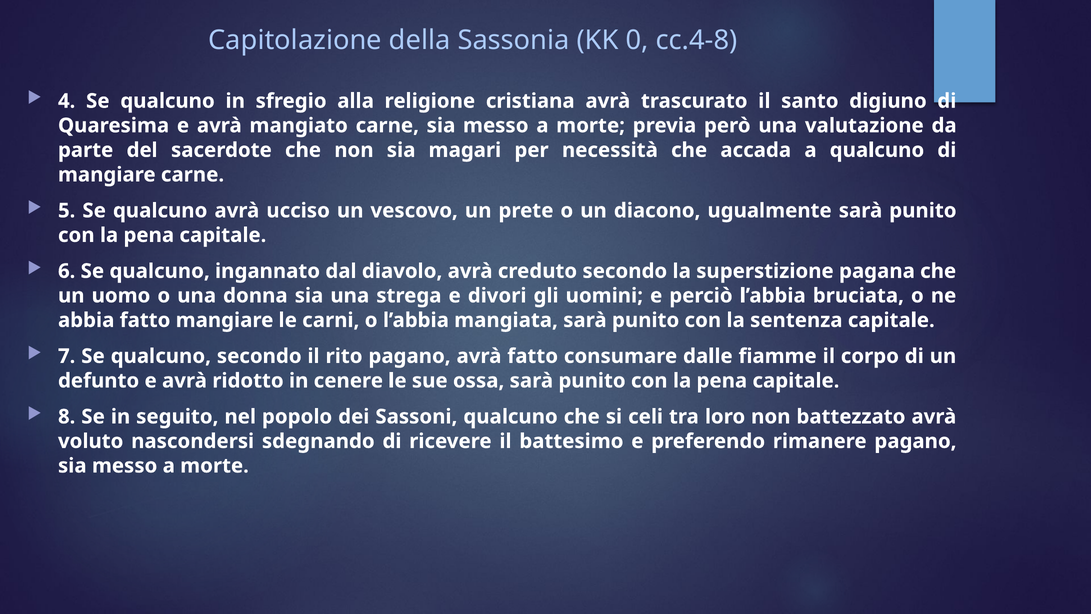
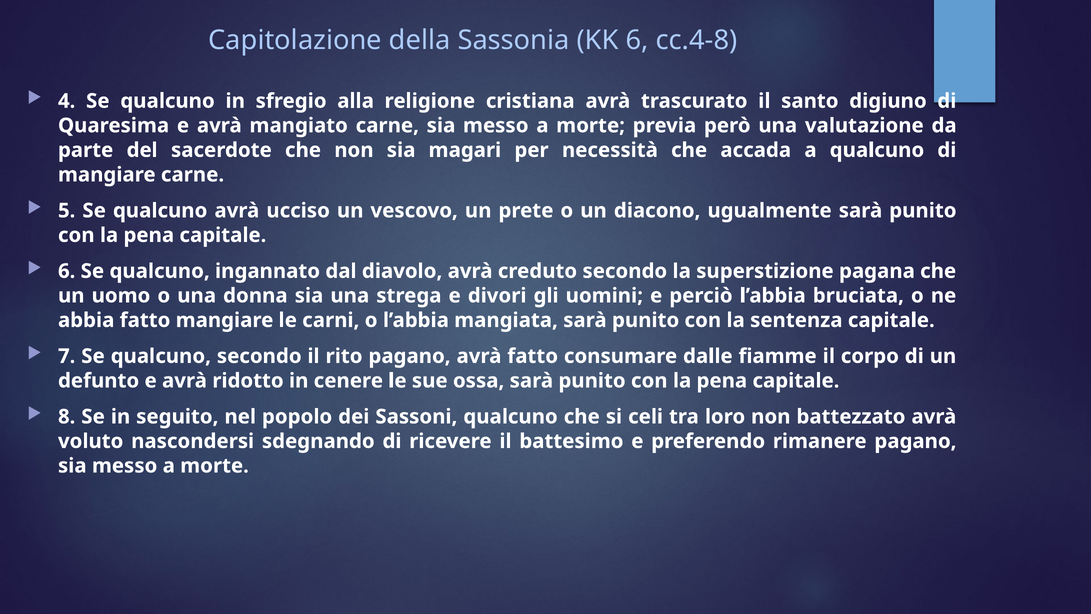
KK 0: 0 -> 6
